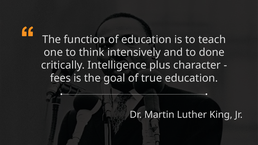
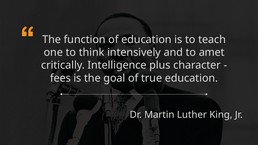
done: done -> amet
